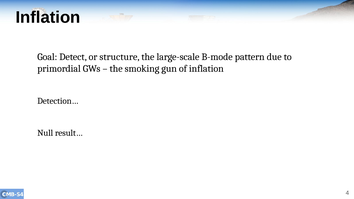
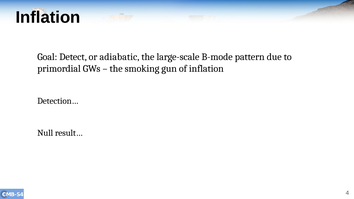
structure: structure -> adiabatic
